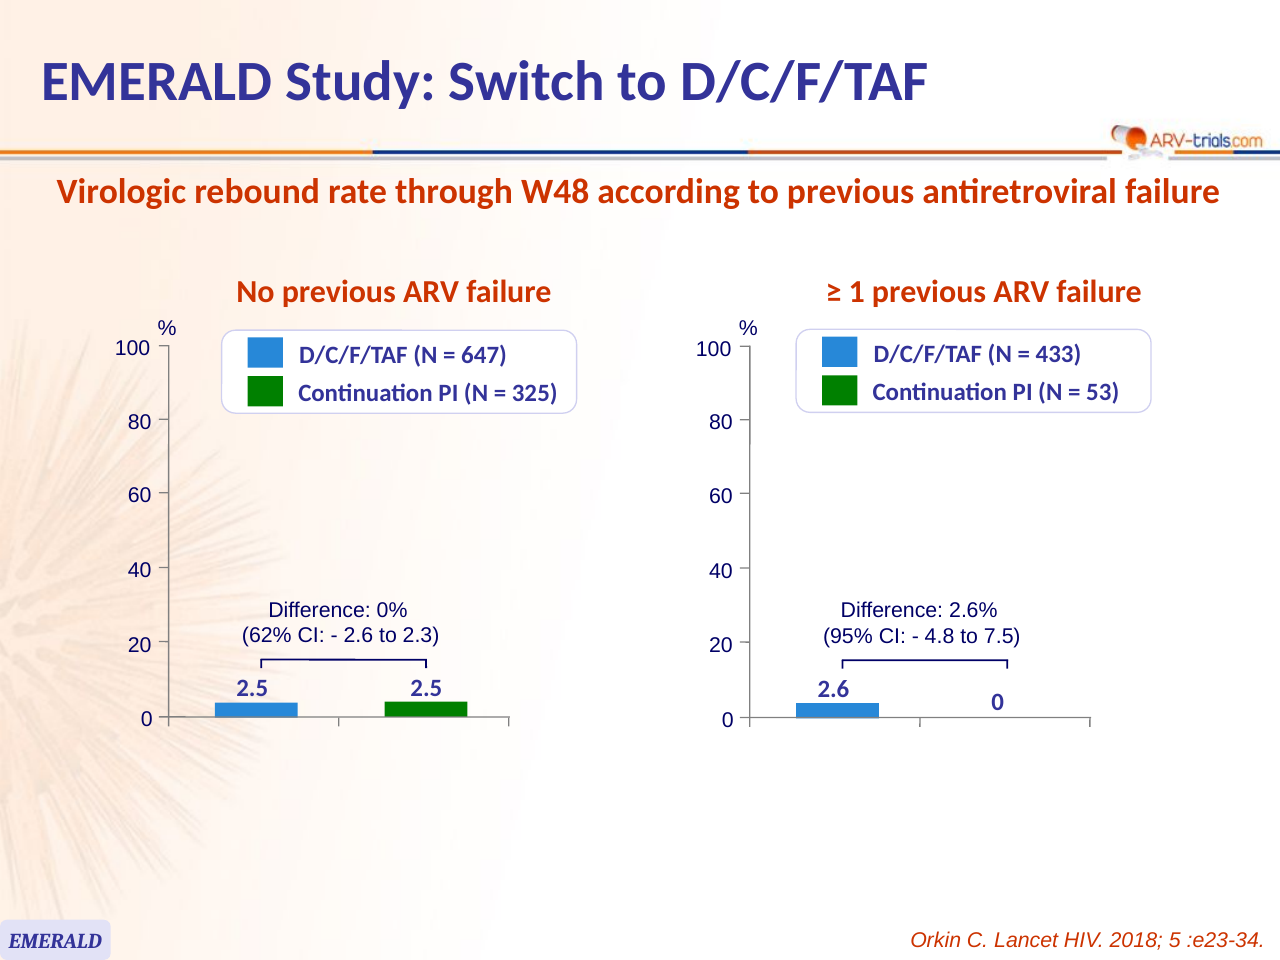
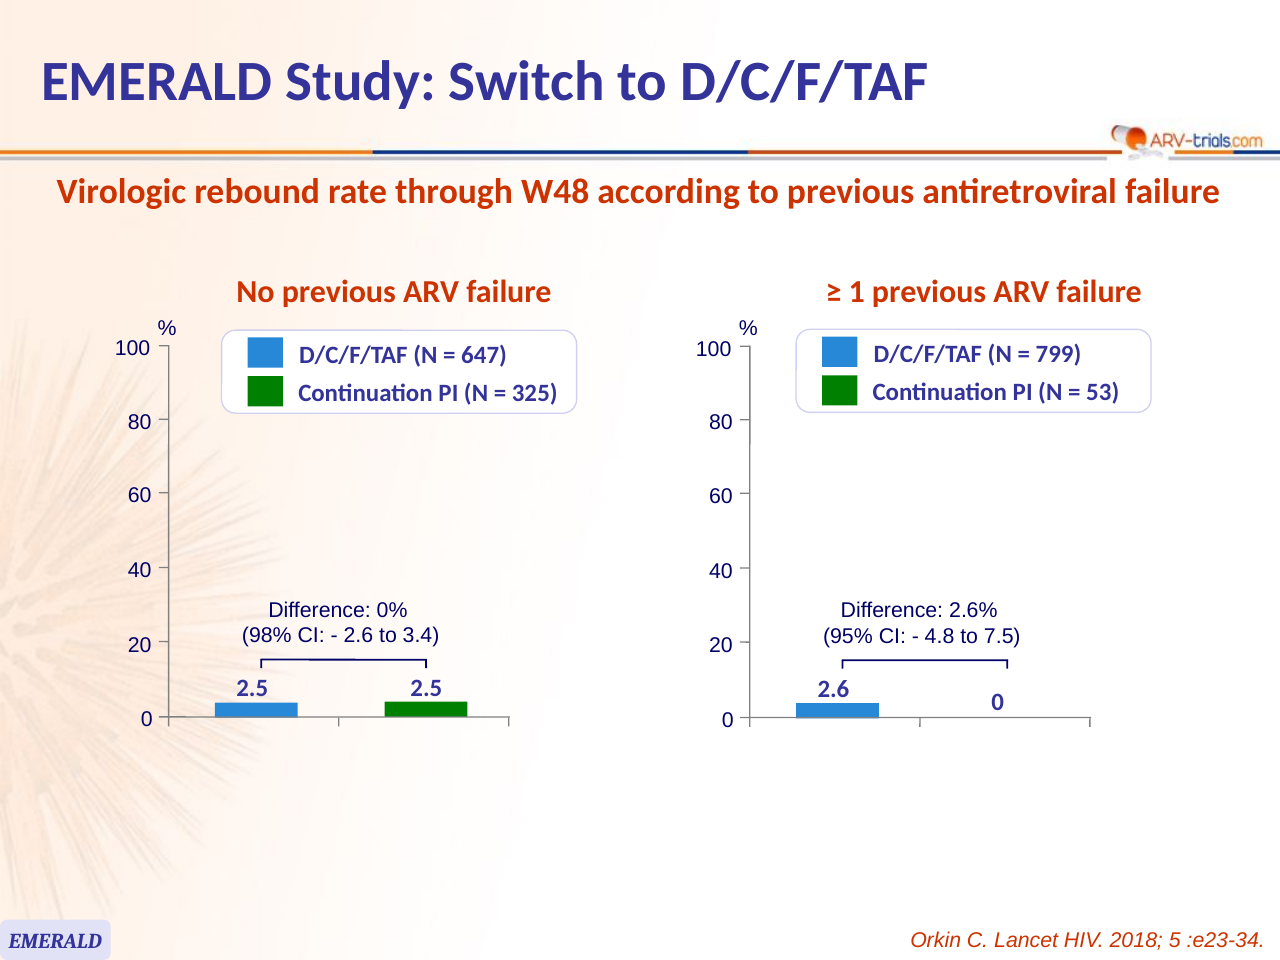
433: 433 -> 799
62%: 62% -> 98%
2.3: 2.3 -> 3.4
